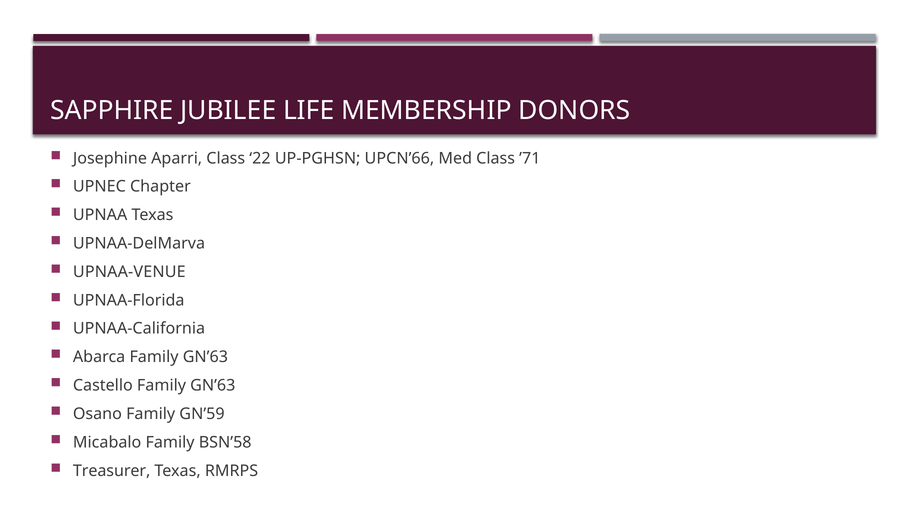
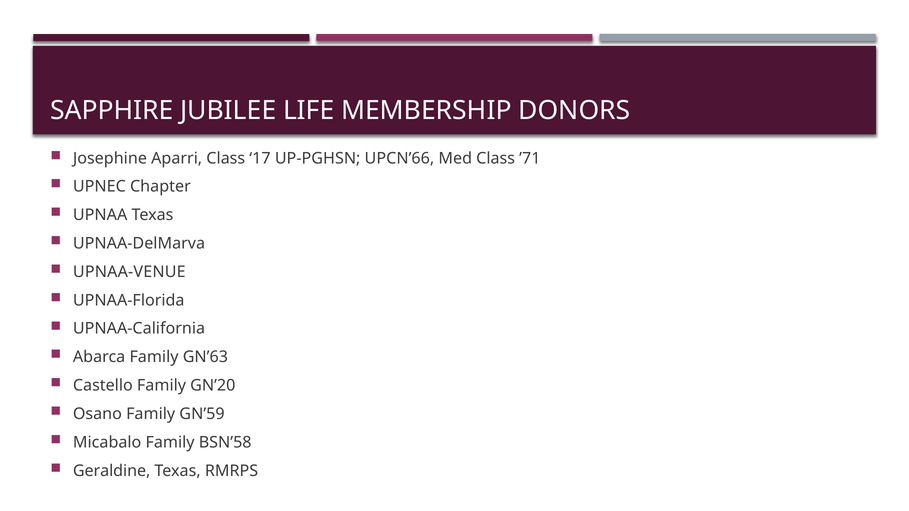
22: 22 -> 17
Castello Family GN’63: GN’63 -> GN’20
Treasurer: Treasurer -> Geraldine
